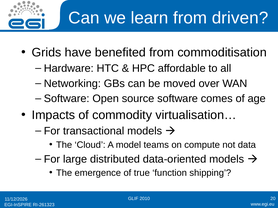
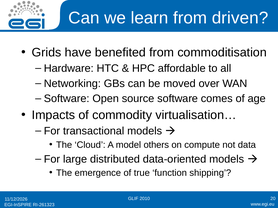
teams: teams -> others
